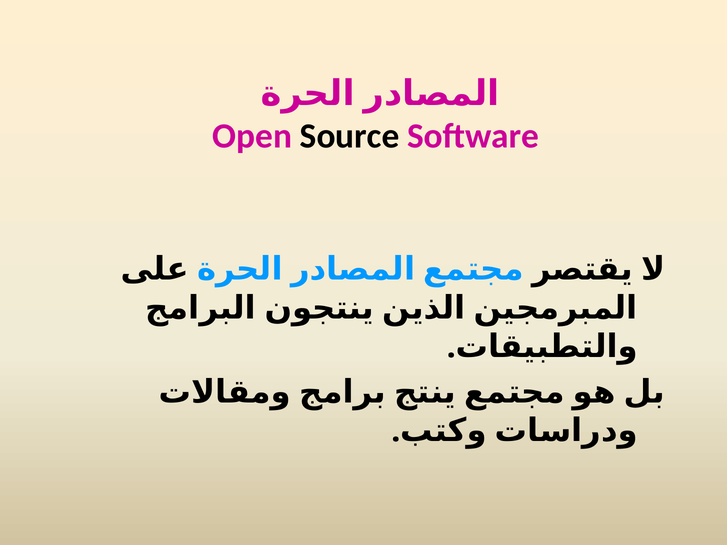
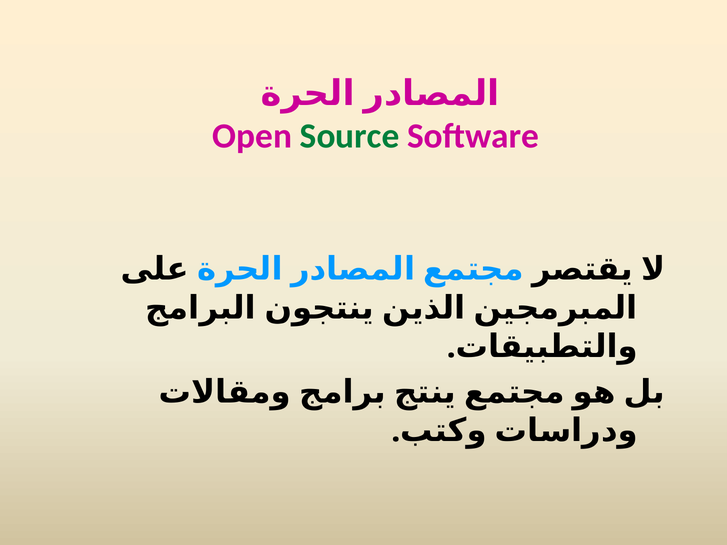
Source colour: black -> green
